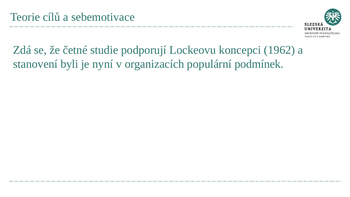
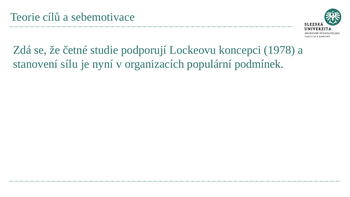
1962: 1962 -> 1978
byli: byli -> sílu
